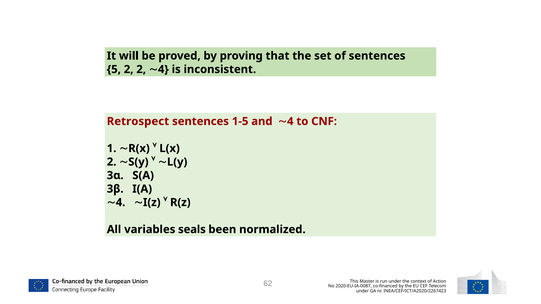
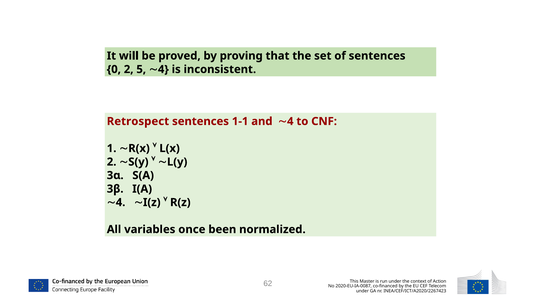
5: 5 -> 0
2 2: 2 -> 5
1-5: 1-5 -> 1-1
seals: seals -> once
